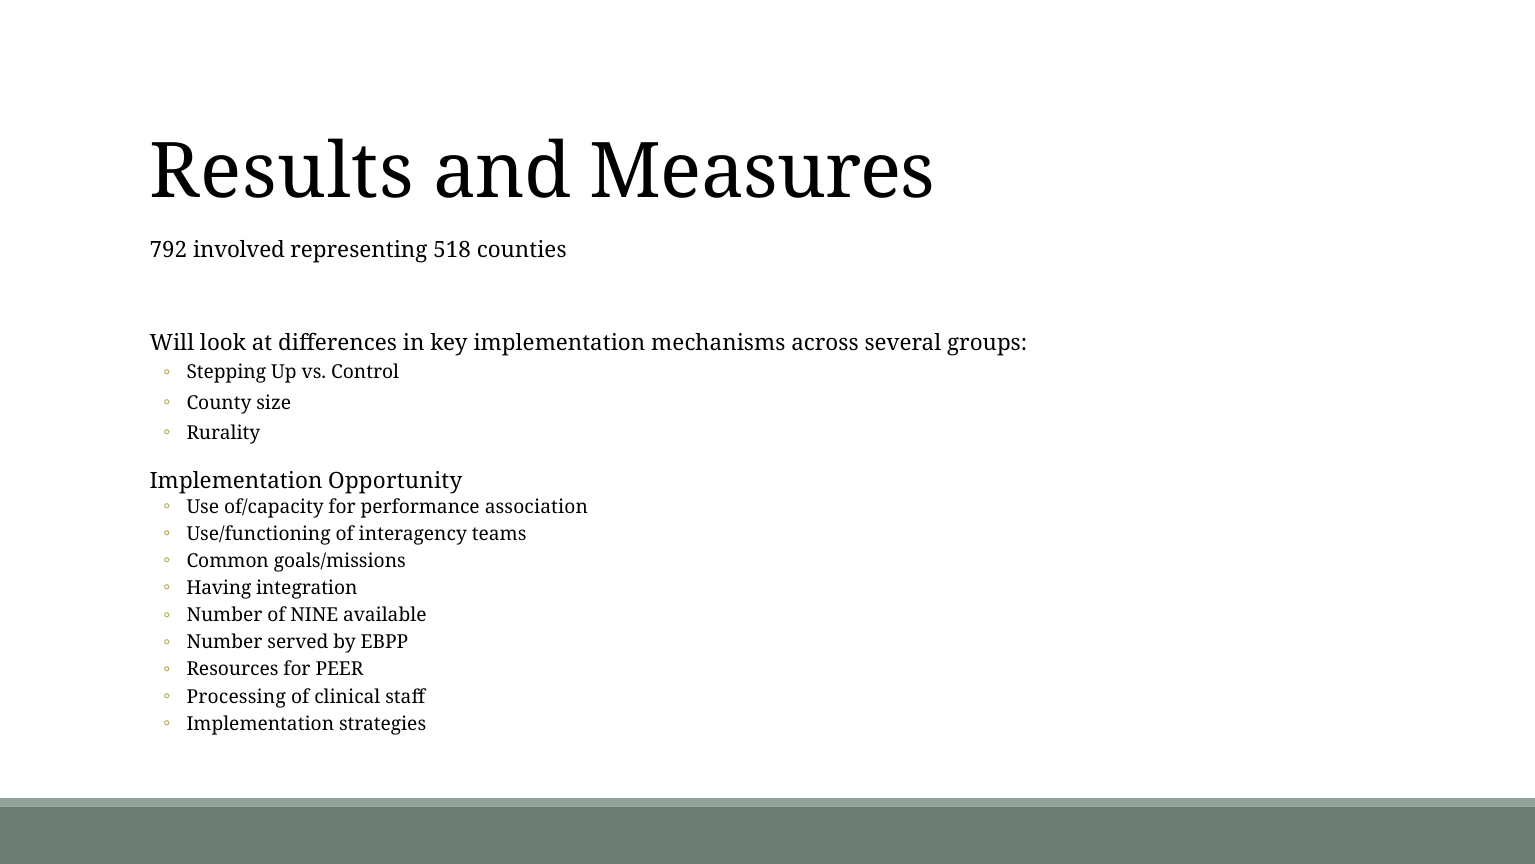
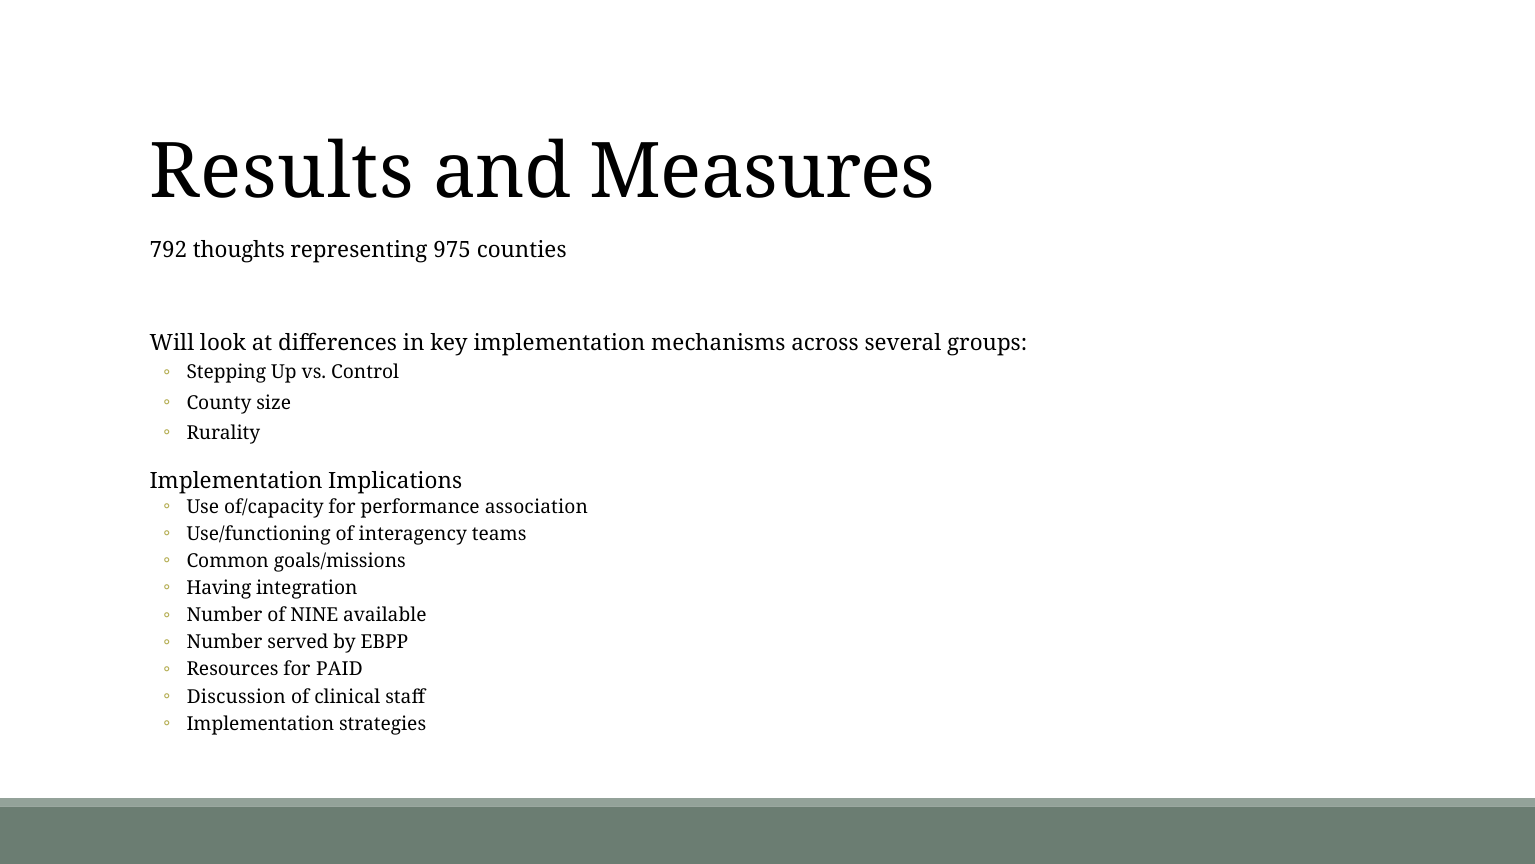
involved: involved -> thoughts
518: 518 -> 975
Opportunity: Opportunity -> Implications
PEER: PEER -> PAID
Processing: Processing -> Discussion
